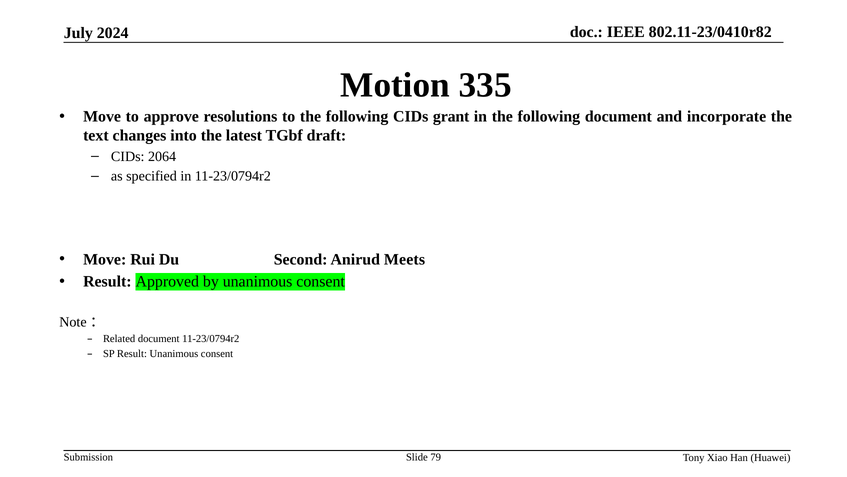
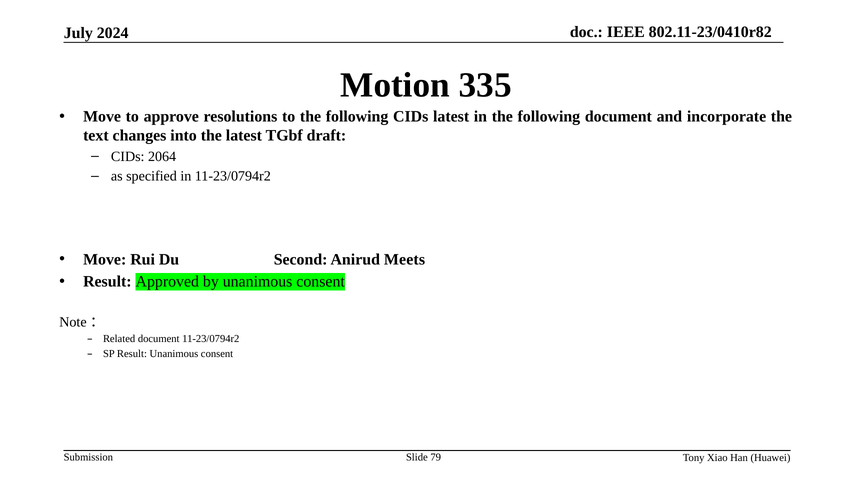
CIDs grant: grant -> latest
